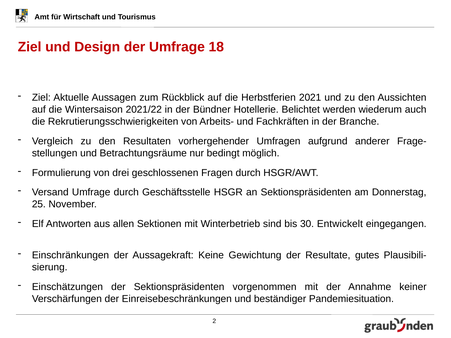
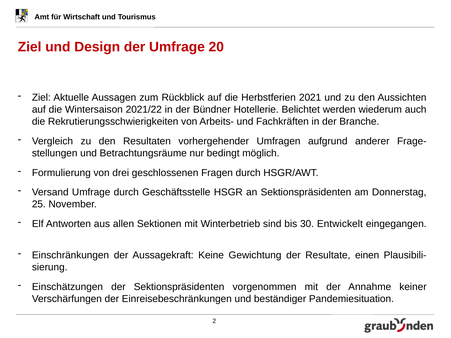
18: 18 -> 20
gutes: gutes -> einen
